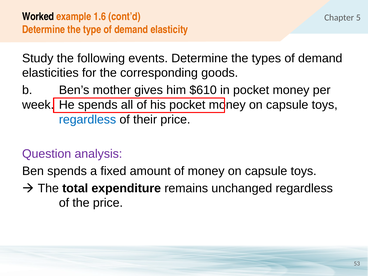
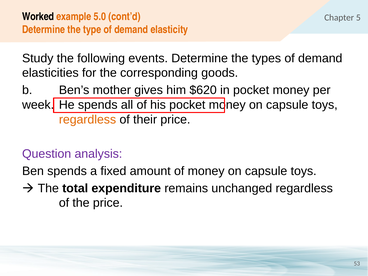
1.6: 1.6 -> 5.0
$610: $610 -> $620
regardless at (87, 120) colour: blue -> orange
